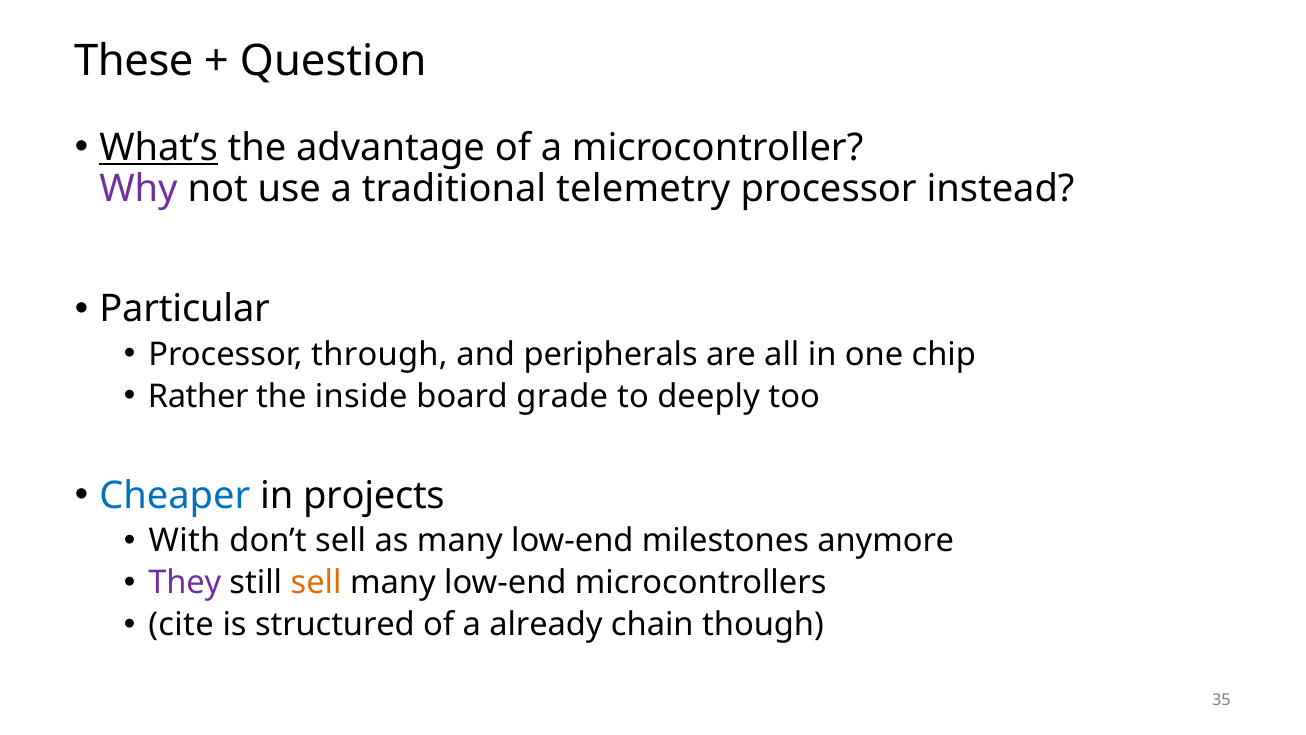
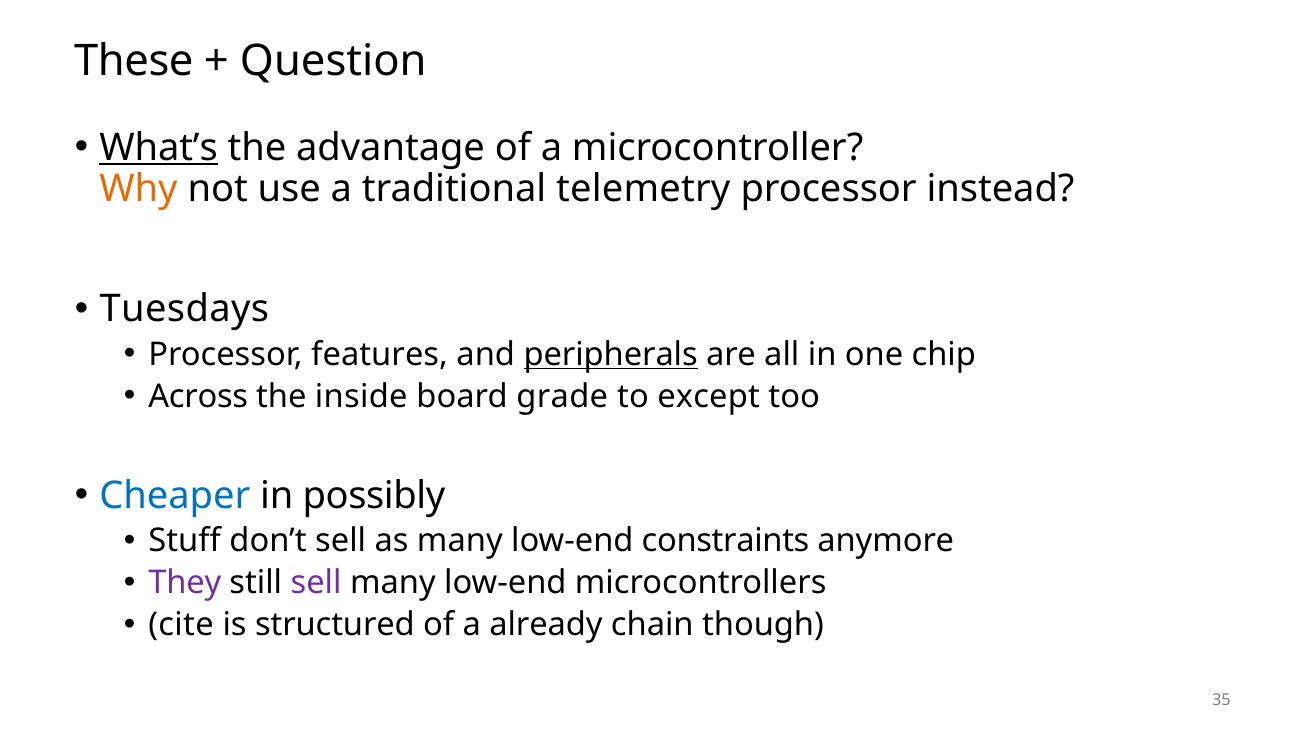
Why colour: purple -> orange
Particular: Particular -> Tuesdays
through: through -> features
peripherals underline: none -> present
Rather: Rather -> Across
deeply: deeply -> except
projects: projects -> possibly
With: With -> Stuff
milestones: milestones -> constraints
sell at (316, 583) colour: orange -> purple
